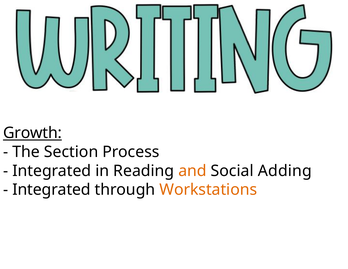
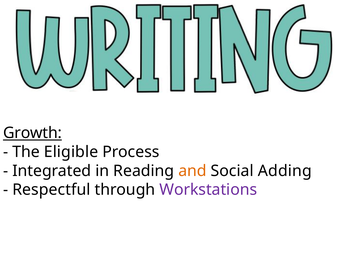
Section: Section -> Eligible
Integrated at (51, 190): Integrated -> Respectful
Workstations colour: orange -> purple
